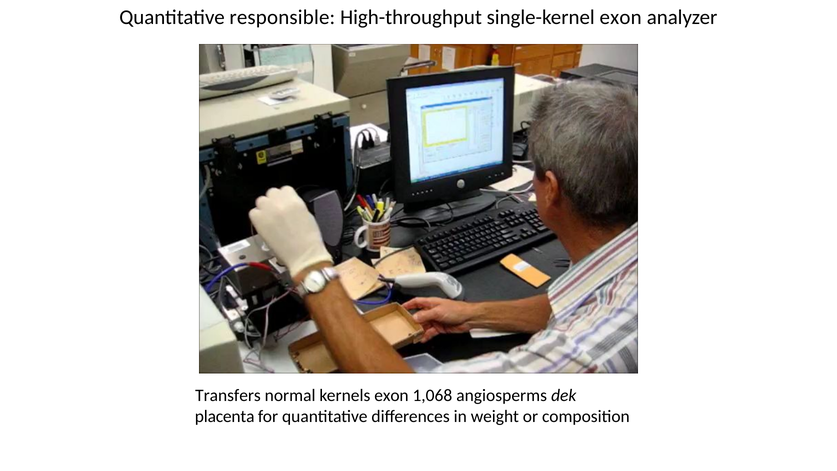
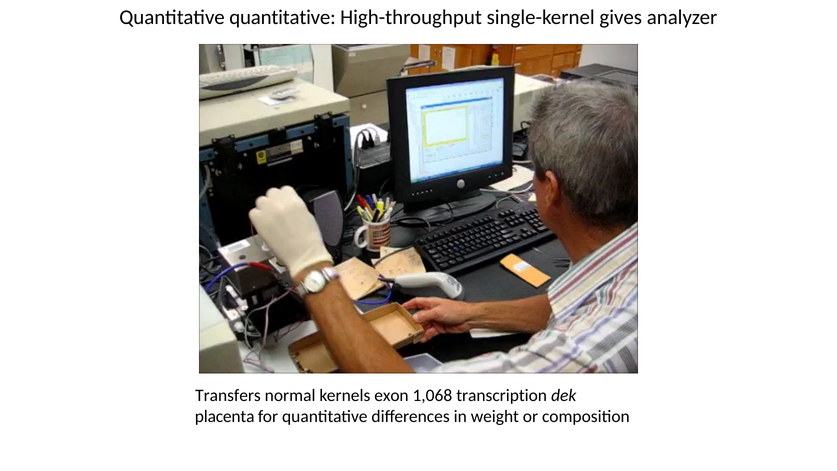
Quantitative responsible: responsible -> quantitative
single-kernel exon: exon -> gives
angiosperms: angiosperms -> transcription
